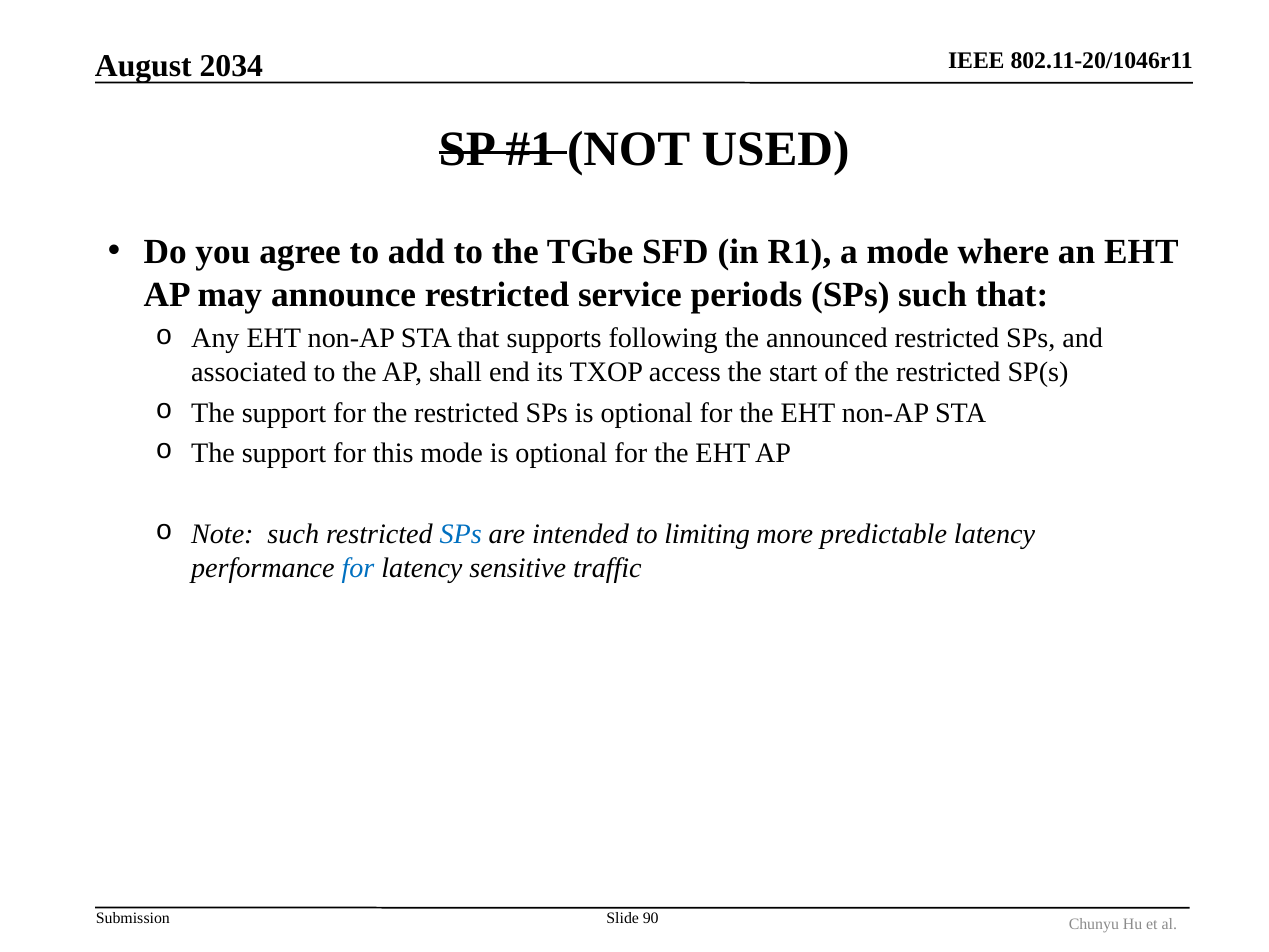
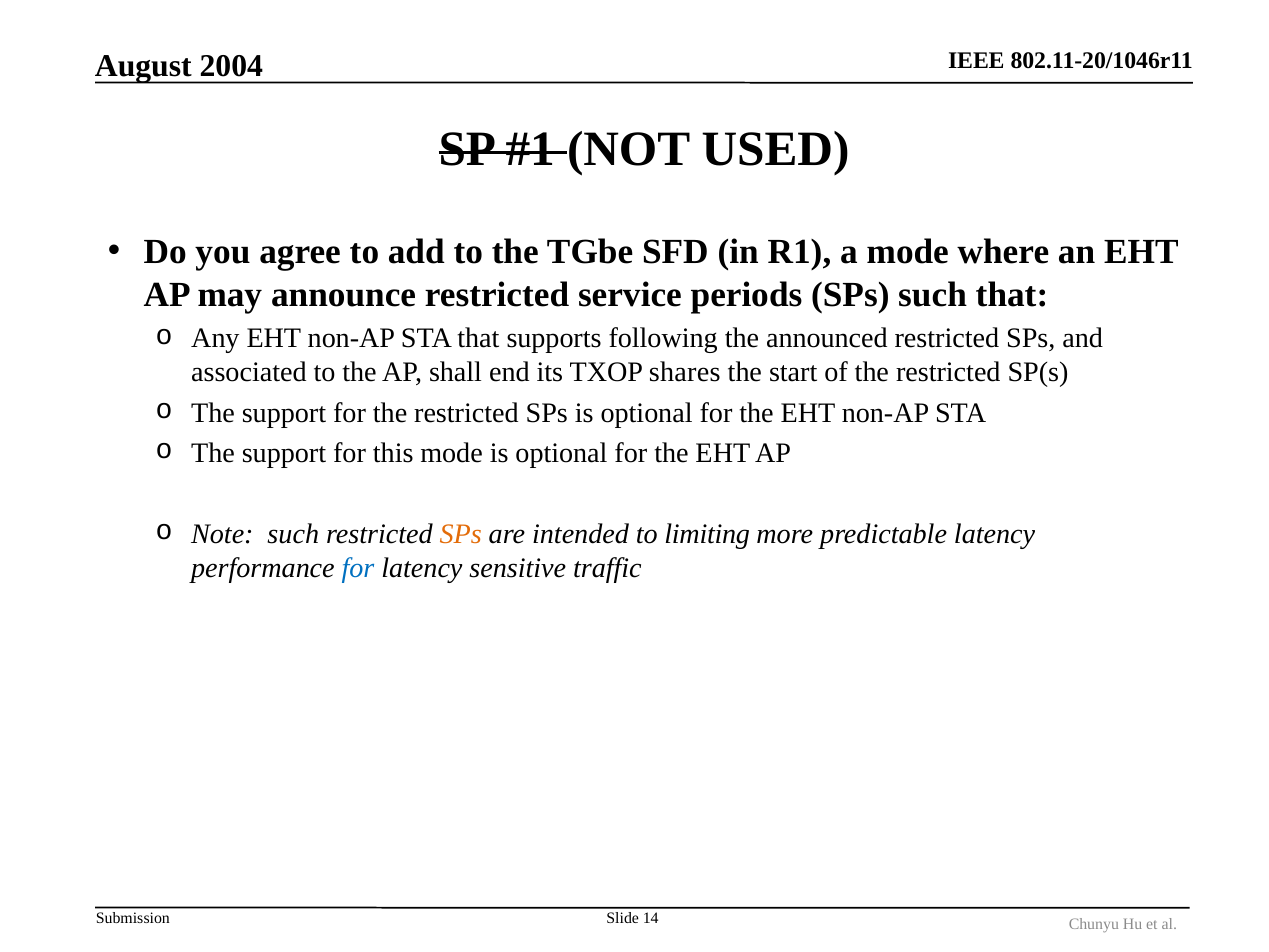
2034: 2034 -> 2004
access: access -> shares
SPs at (461, 534) colour: blue -> orange
90: 90 -> 14
